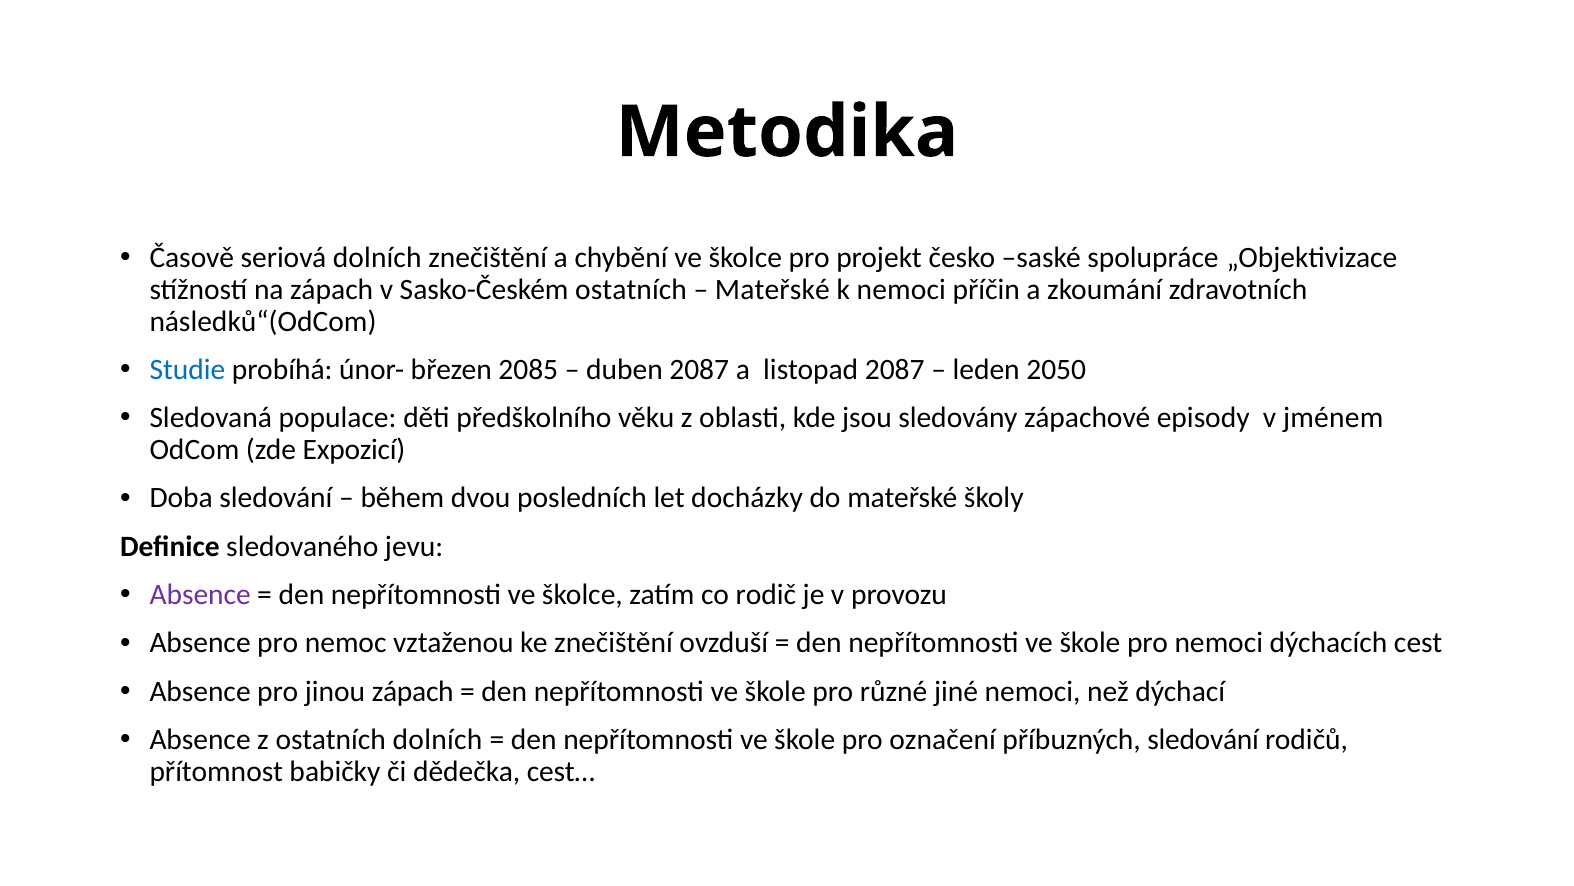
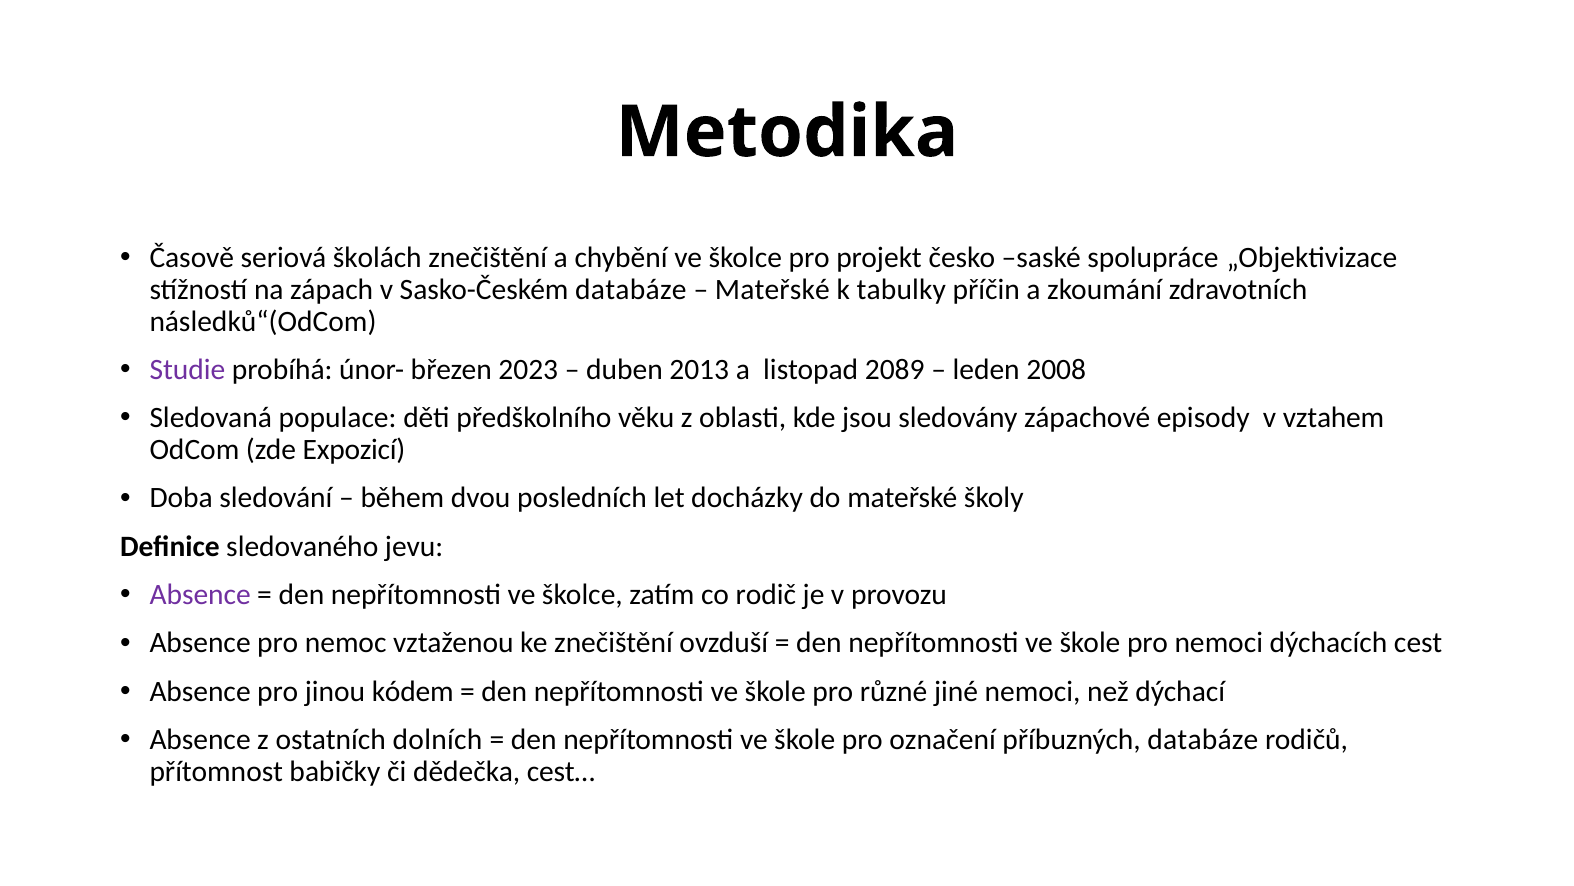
seriová dolních: dolních -> školách
Sasko-Českém ostatních: ostatních -> databáze
k nemoci: nemoci -> tabulky
Studie colour: blue -> purple
2085: 2085 -> 2023
duben 2087: 2087 -> 2013
listopad 2087: 2087 -> 2089
2050: 2050 -> 2008
jménem: jménem -> vztahem
jinou zápach: zápach -> kódem
příbuzných sledování: sledování -> databáze
